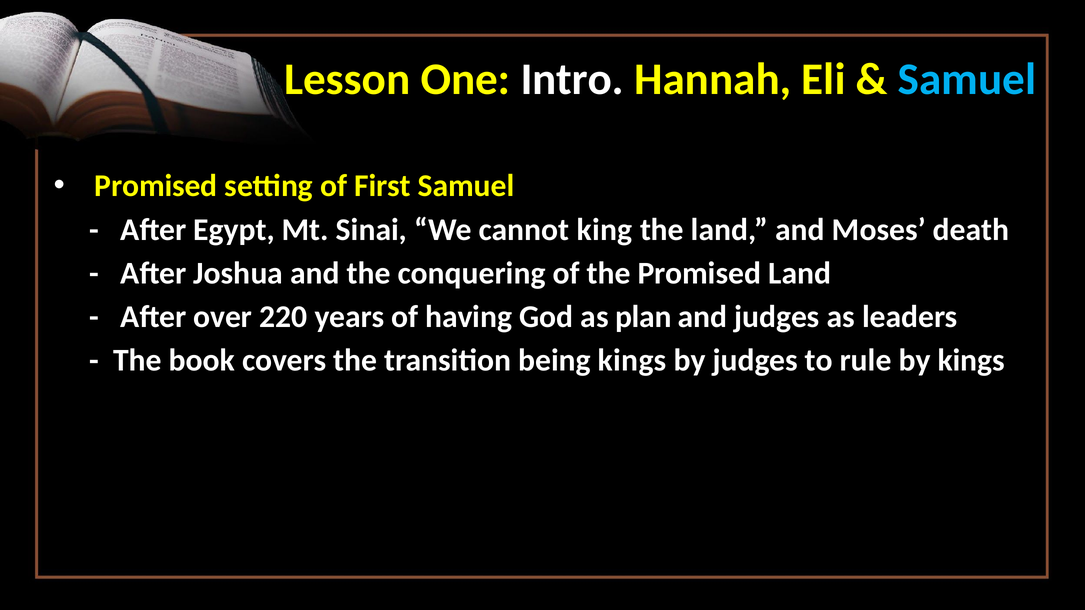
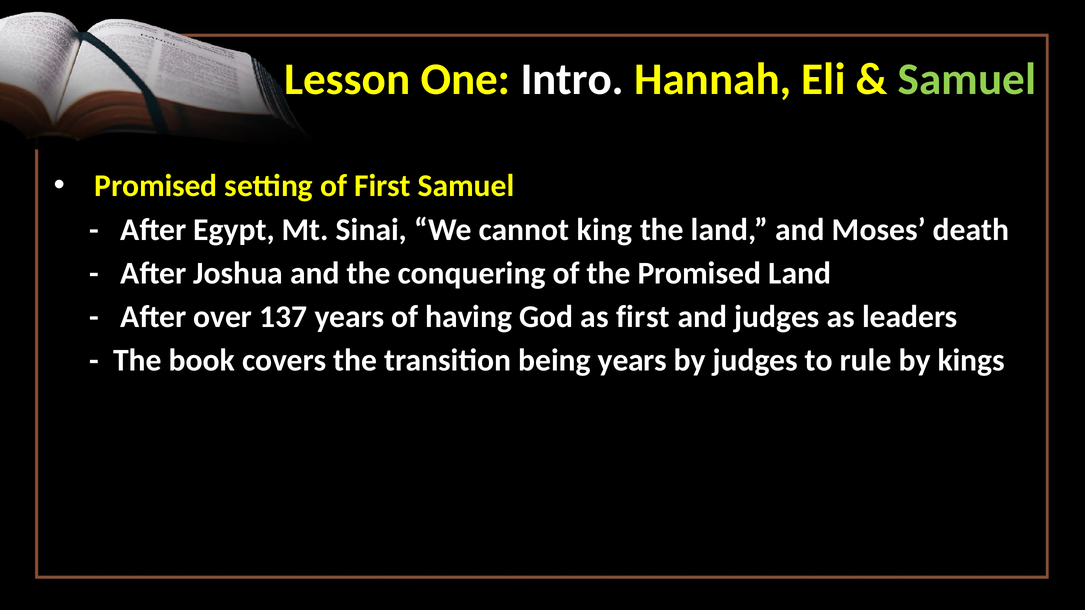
Samuel at (967, 80) colour: light blue -> light green
220: 220 -> 137
as plan: plan -> first
being kings: kings -> years
